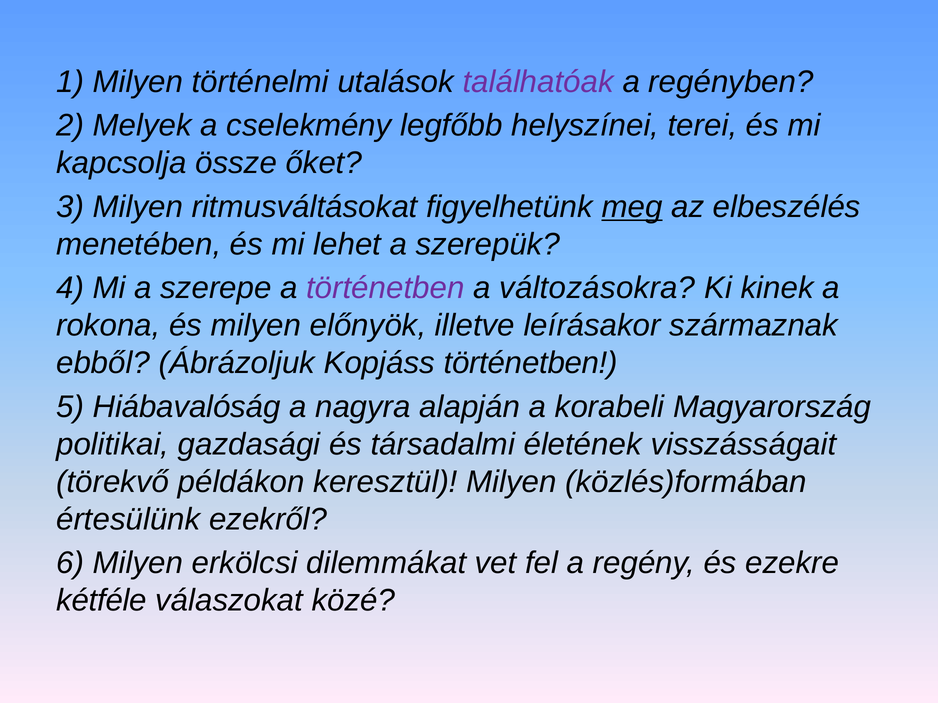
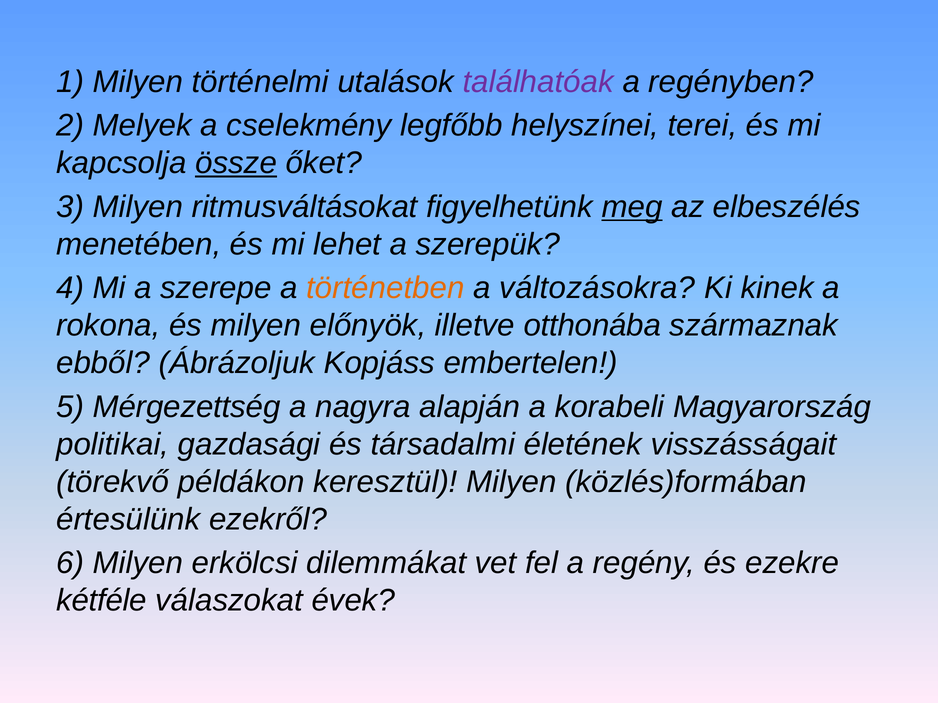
össze underline: none -> present
történetben at (385, 288) colour: purple -> orange
leírásakor: leírásakor -> otthonába
Kopjáss történetben: történetben -> embertelen
Hiábavalóság: Hiábavalóság -> Mérgezettség
közé: közé -> évek
